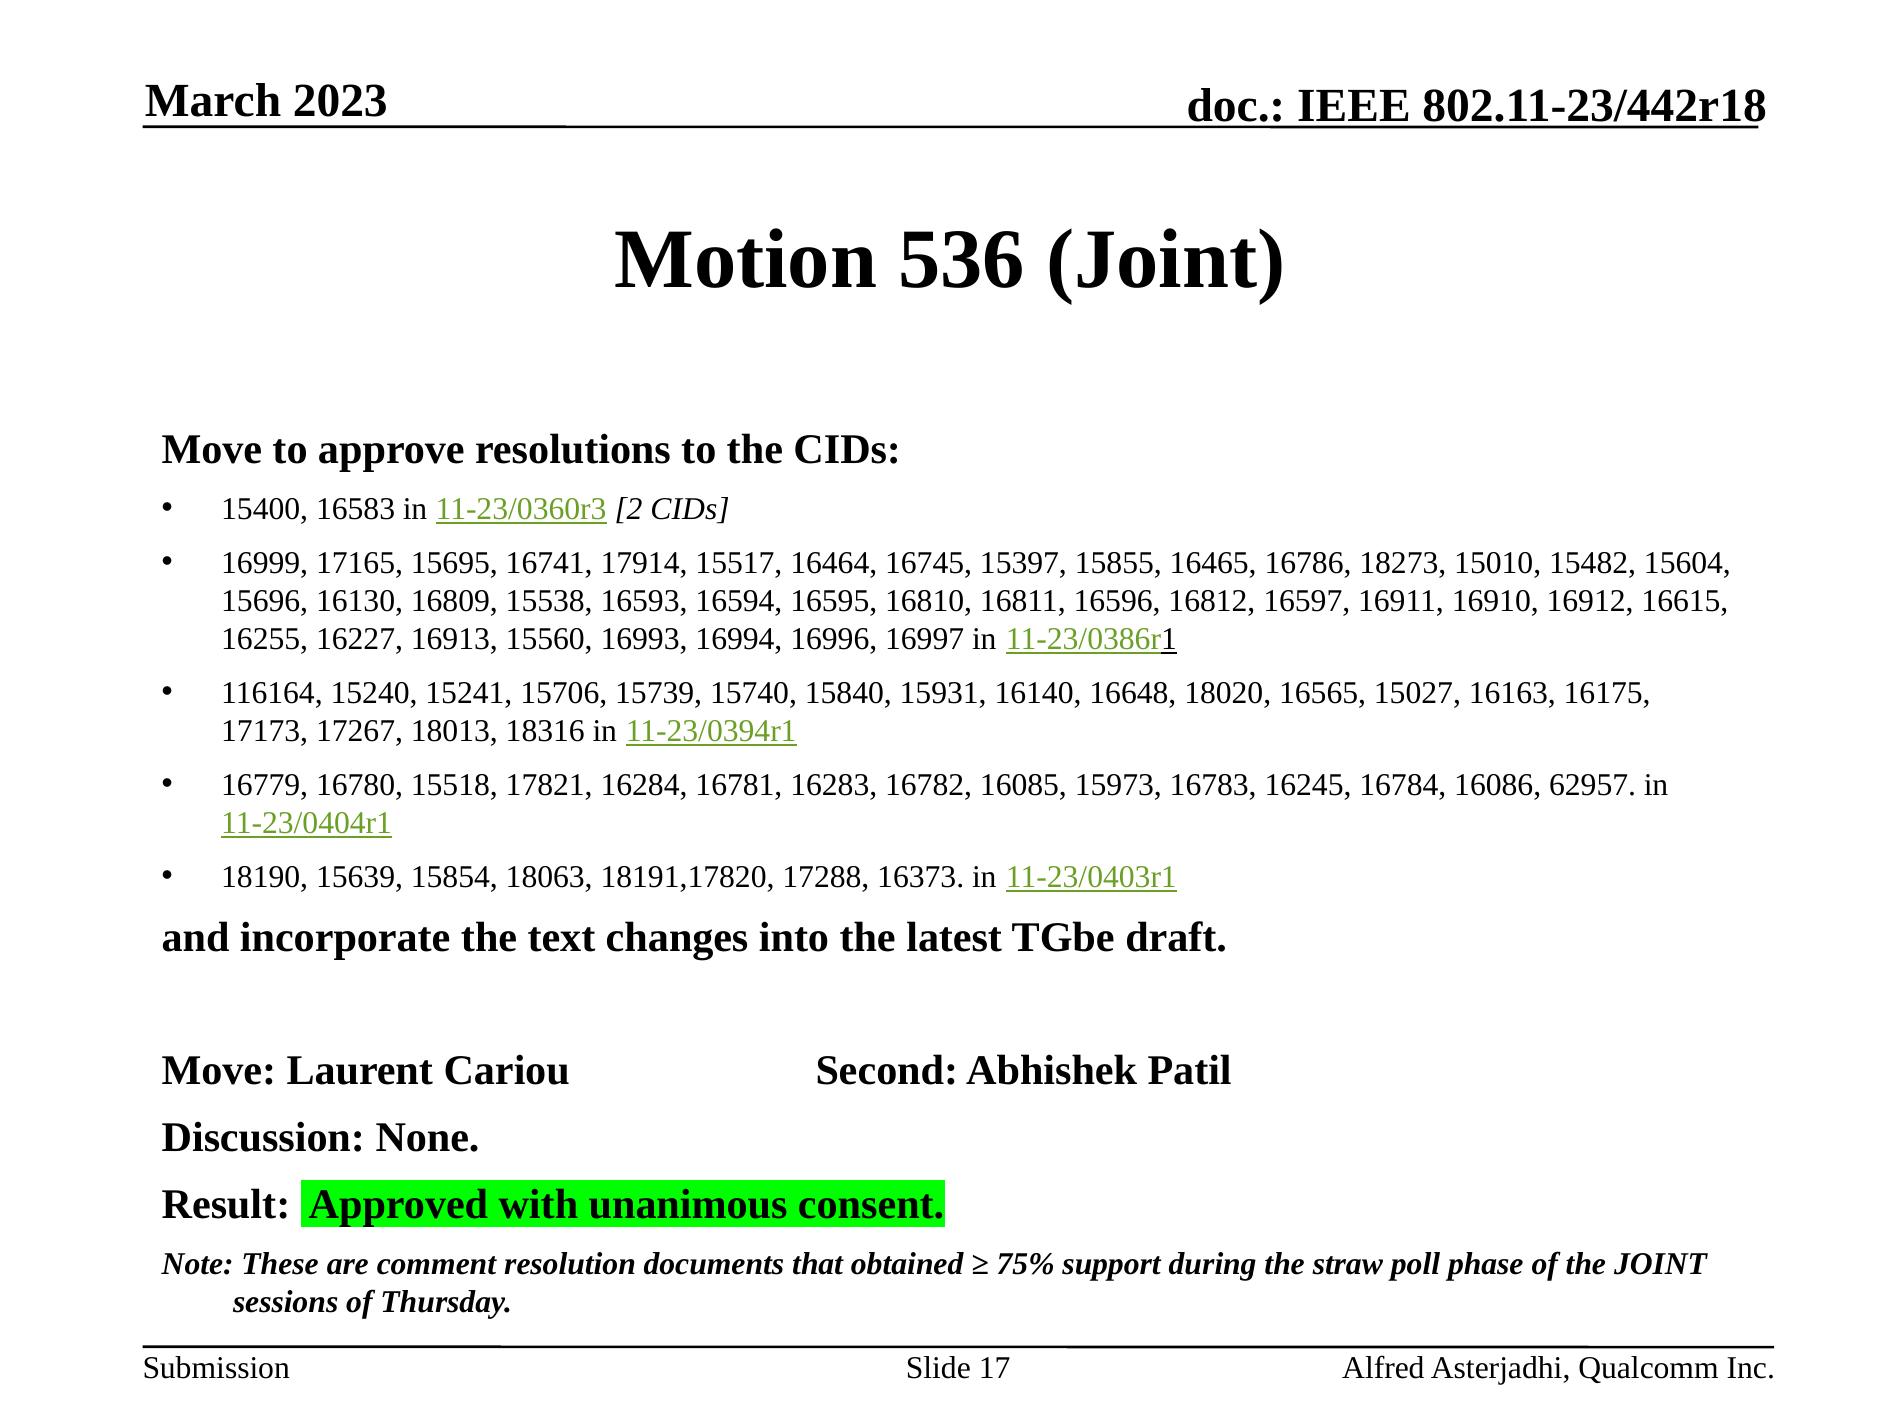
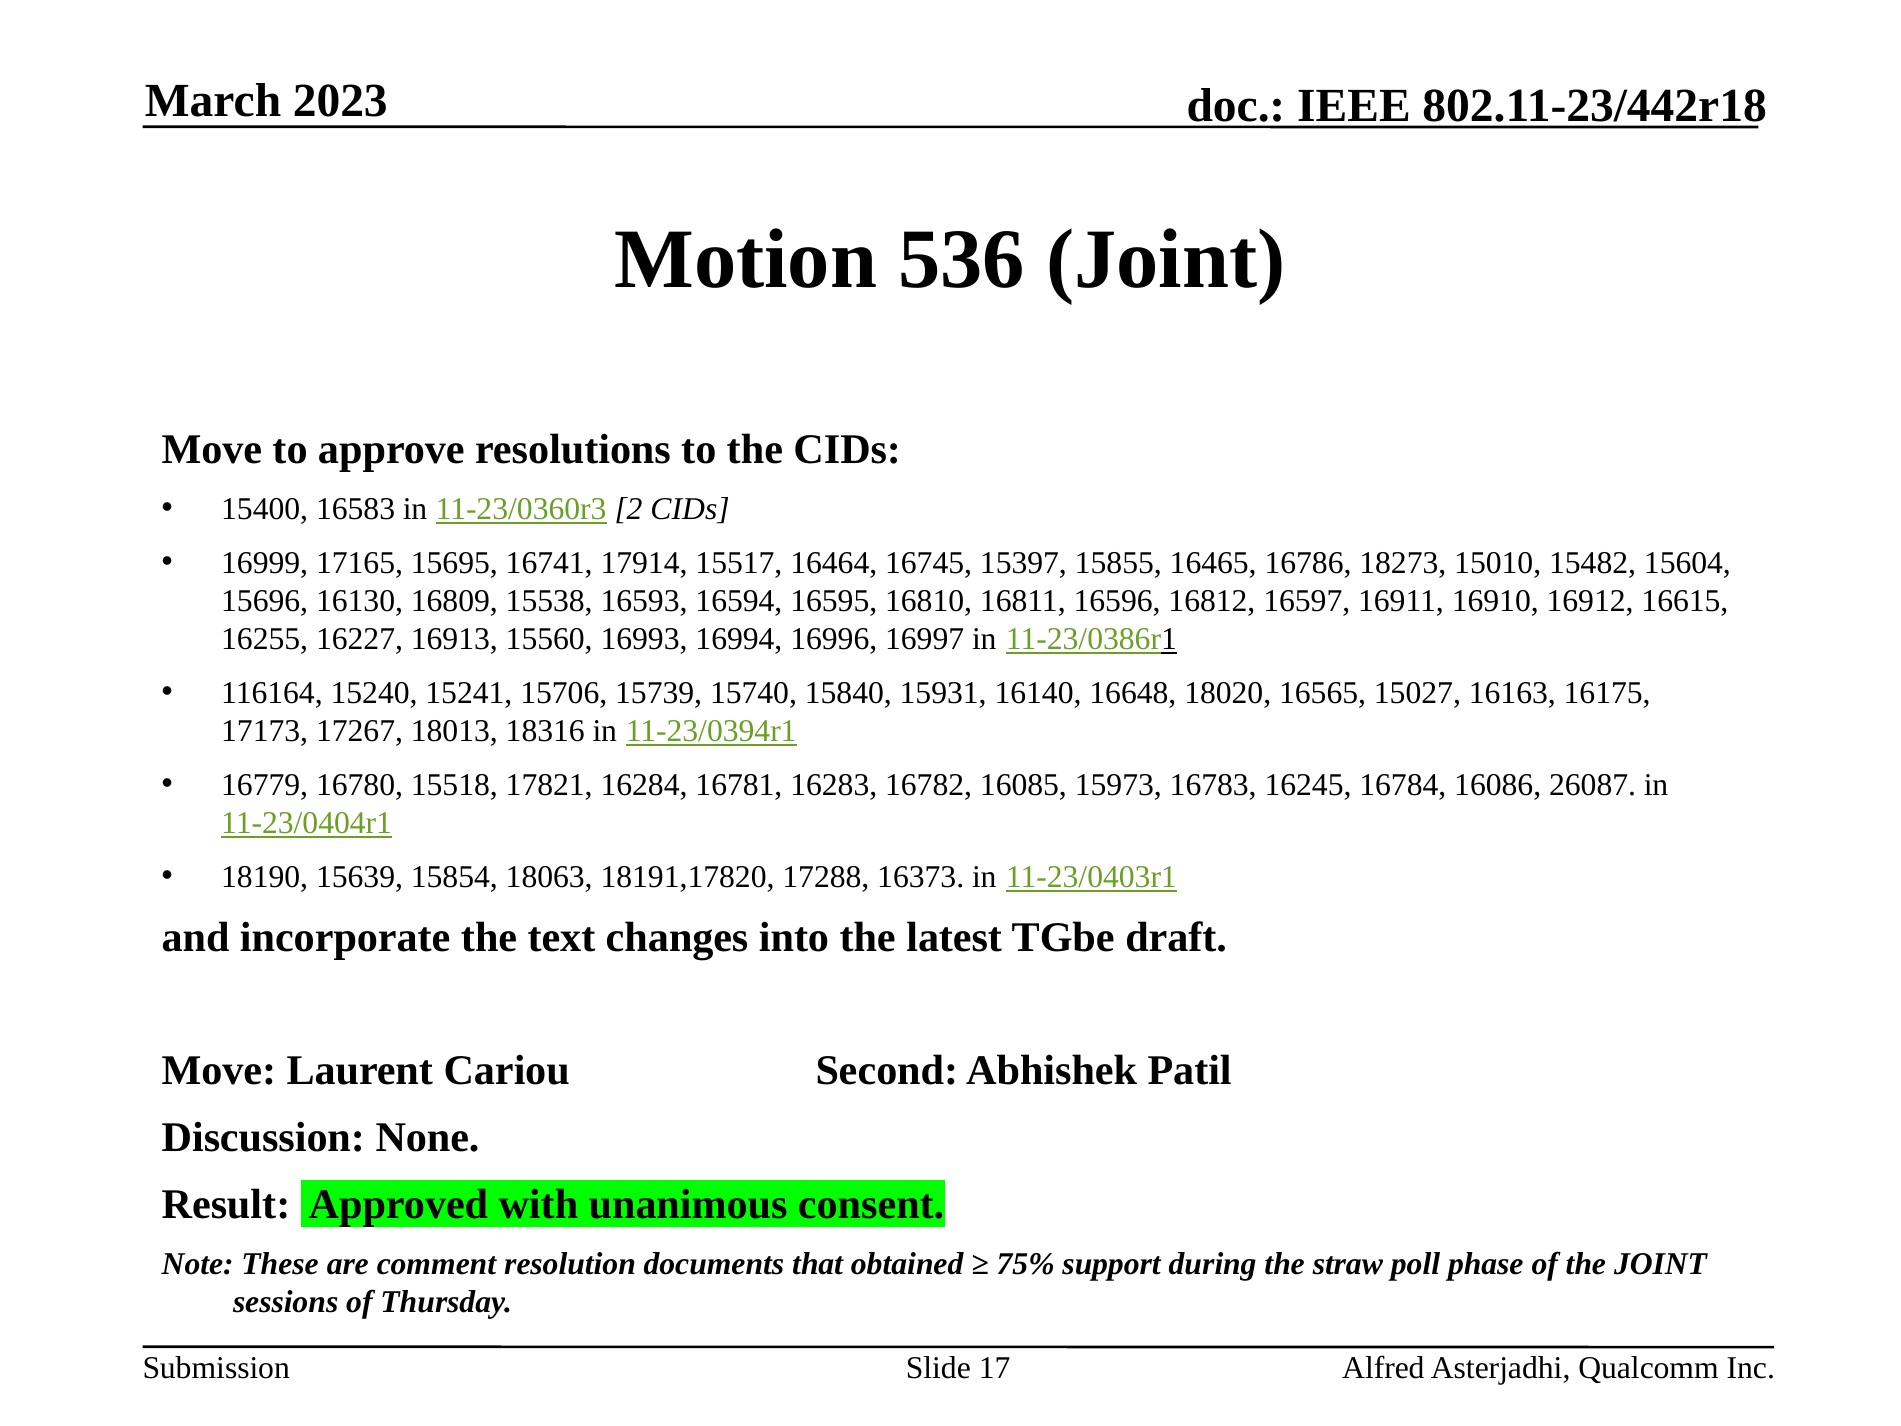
62957: 62957 -> 26087
